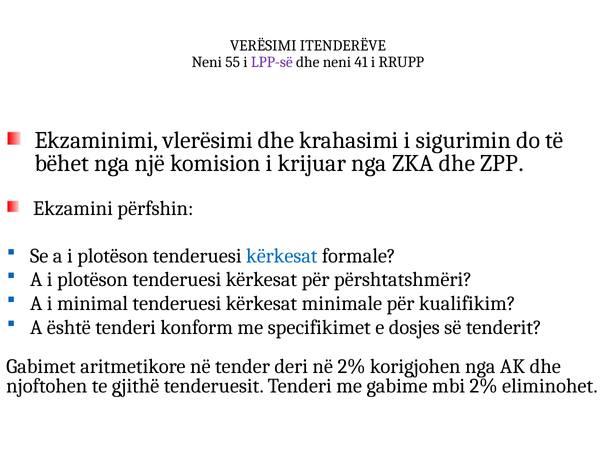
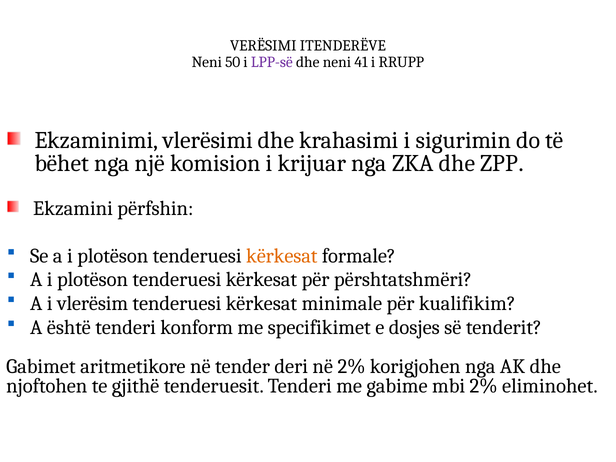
55: 55 -> 50
kërkesat at (282, 256) colour: blue -> orange
minimal: minimal -> vlerësim
